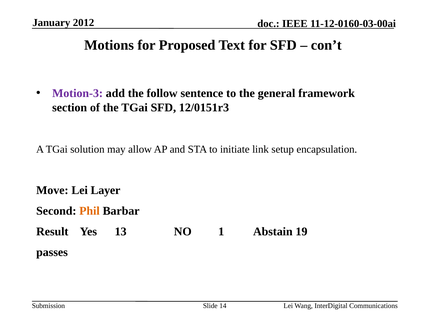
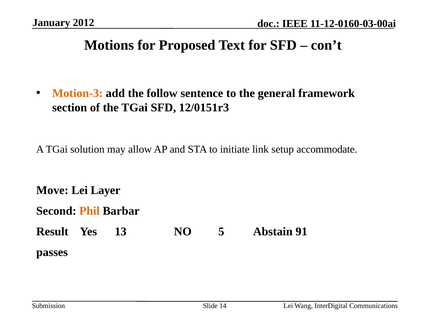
Motion-3 colour: purple -> orange
encapsulation: encapsulation -> accommodate
1: 1 -> 5
19: 19 -> 91
